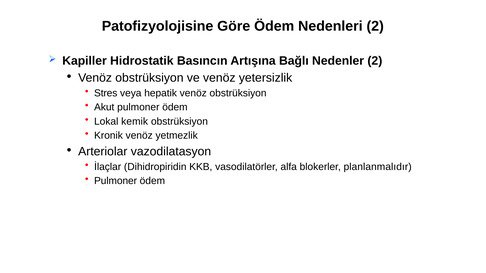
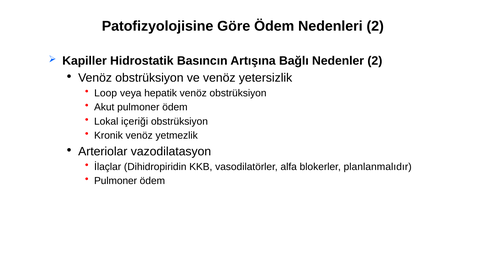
Stres: Stres -> Loop
kemik: kemik -> içeriği
